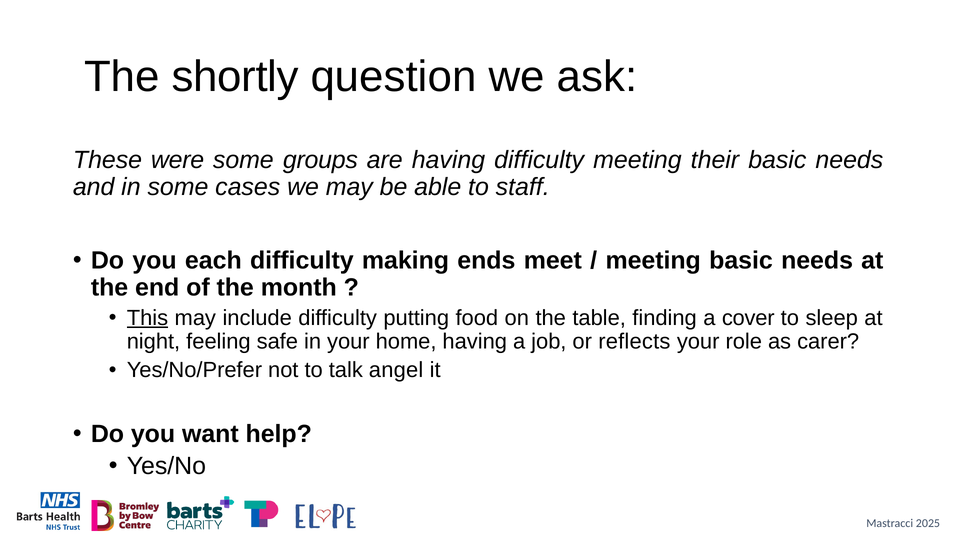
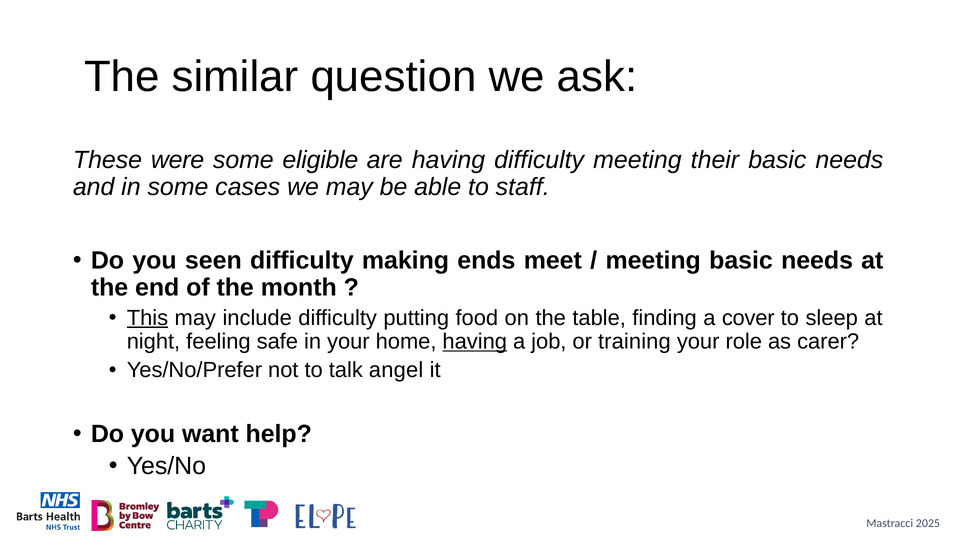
shortly: shortly -> similar
groups: groups -> eligible
each: each -> seen
having at (475, 342) underline: none -> present
reflects: reflects -> training
